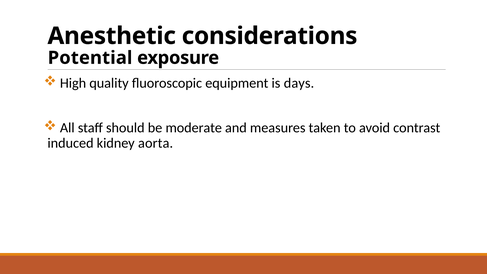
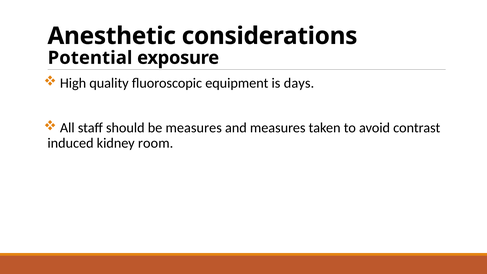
be moderate: moderate -> measures
aorta: aorta -> room
